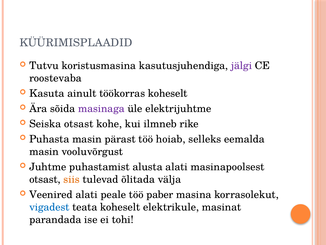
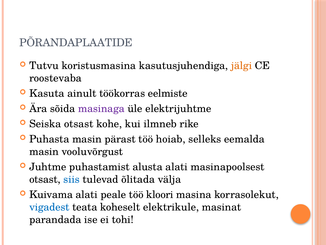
KÜÜRIMISPLAADID: KÜÜRIMISPLAADID -> PÕRANDAPLAATIDE
jälgi colour: purple -> orange
töökorras koheselt: koheselt -> eelmiste
siis colour: orange -> blue
Veenired: Veenired -> Kuivama
paber: paber -> kloori
